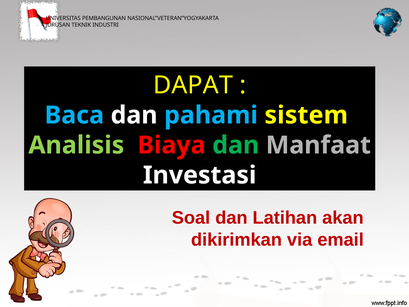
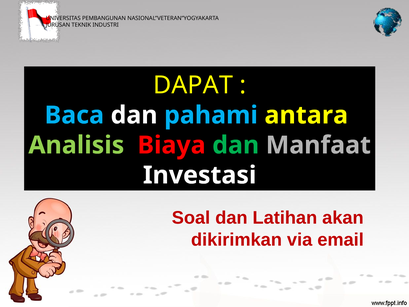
sistem: sistem -> antara
